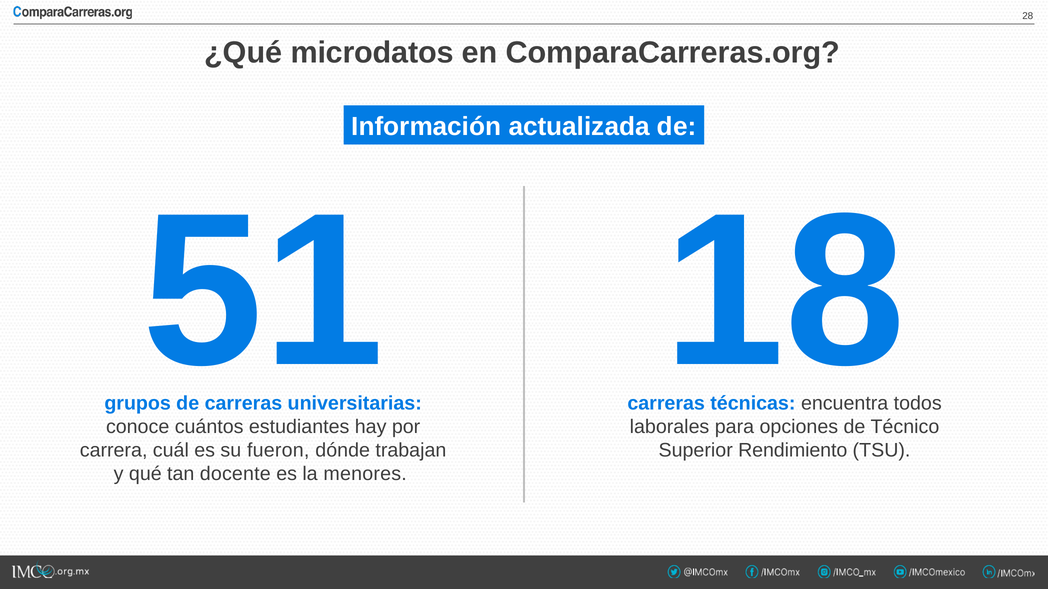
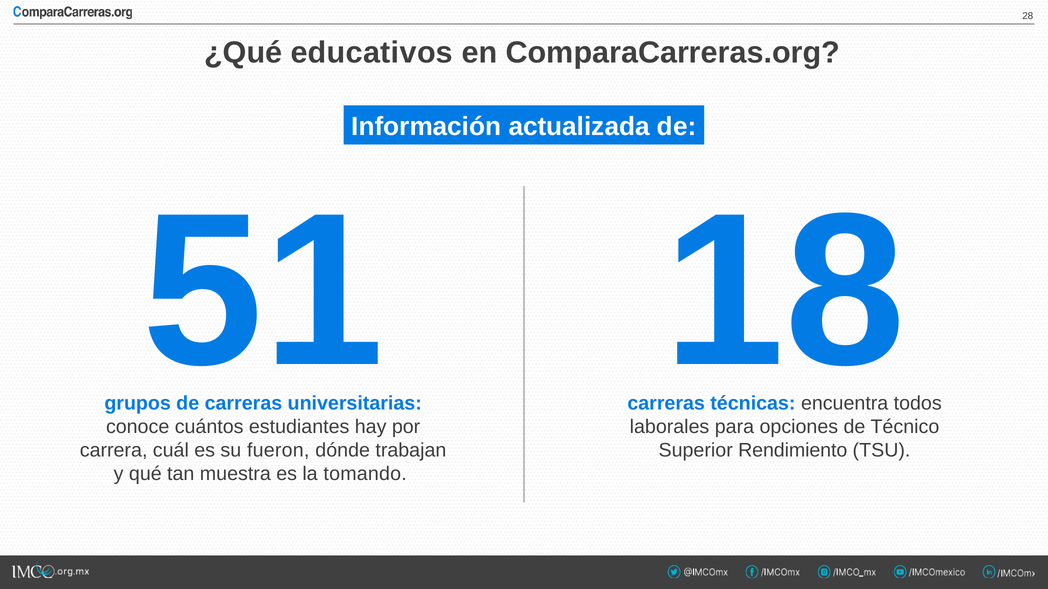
microdatos: microdatos -> educativos
docente: docente -> muestra
menores: menores -> tomando
